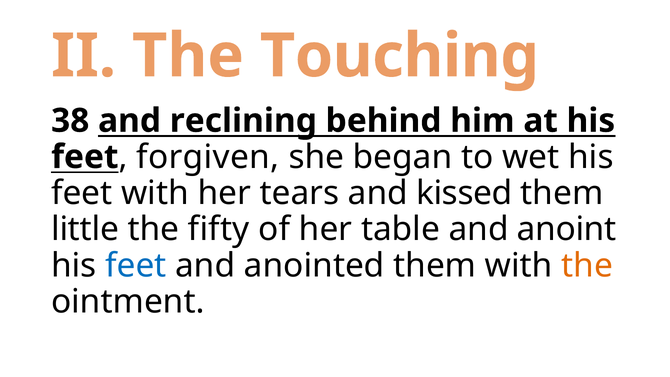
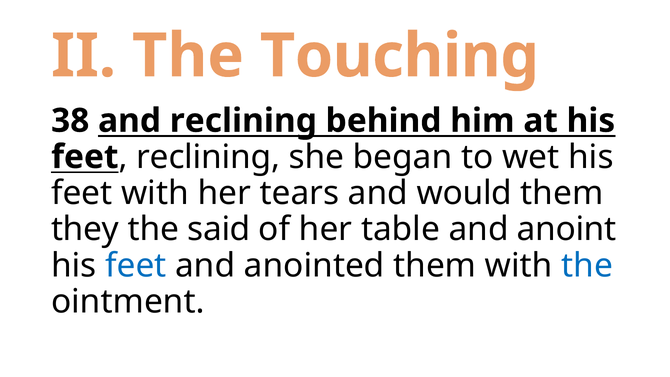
forgiven at (208, 157): forgiven -> reclining
kissed: kissed -> would
little: little -> they
fifty: fifty -> said
the at (587, 265) colour: orange -> blue
